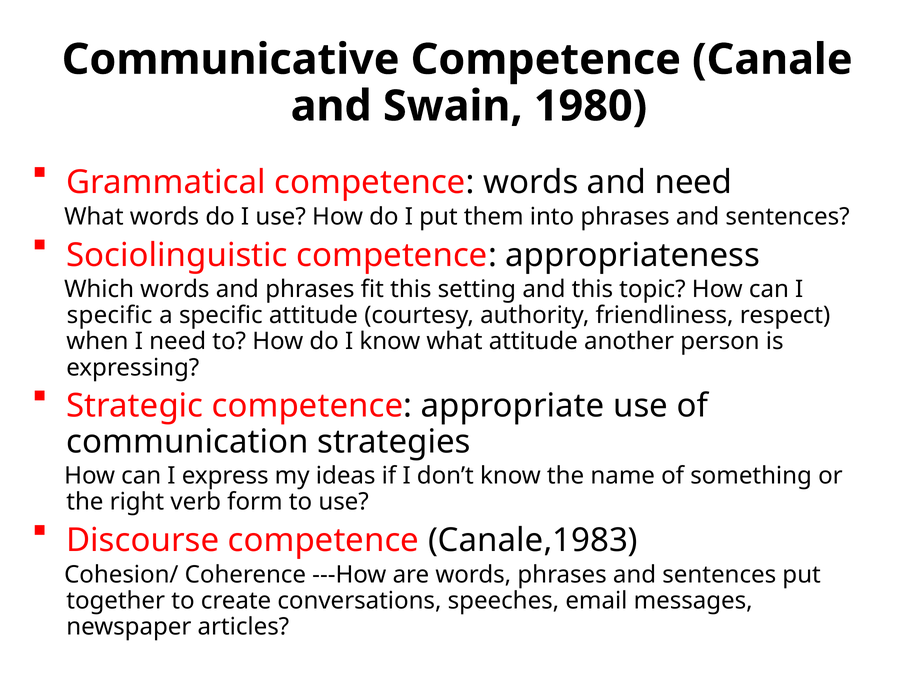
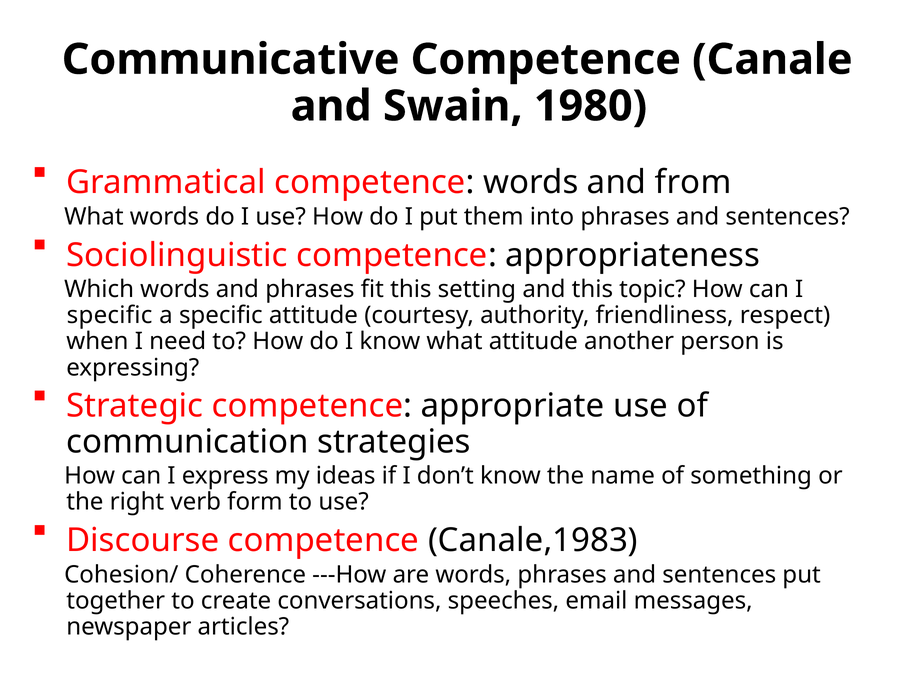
and need: need -> from
